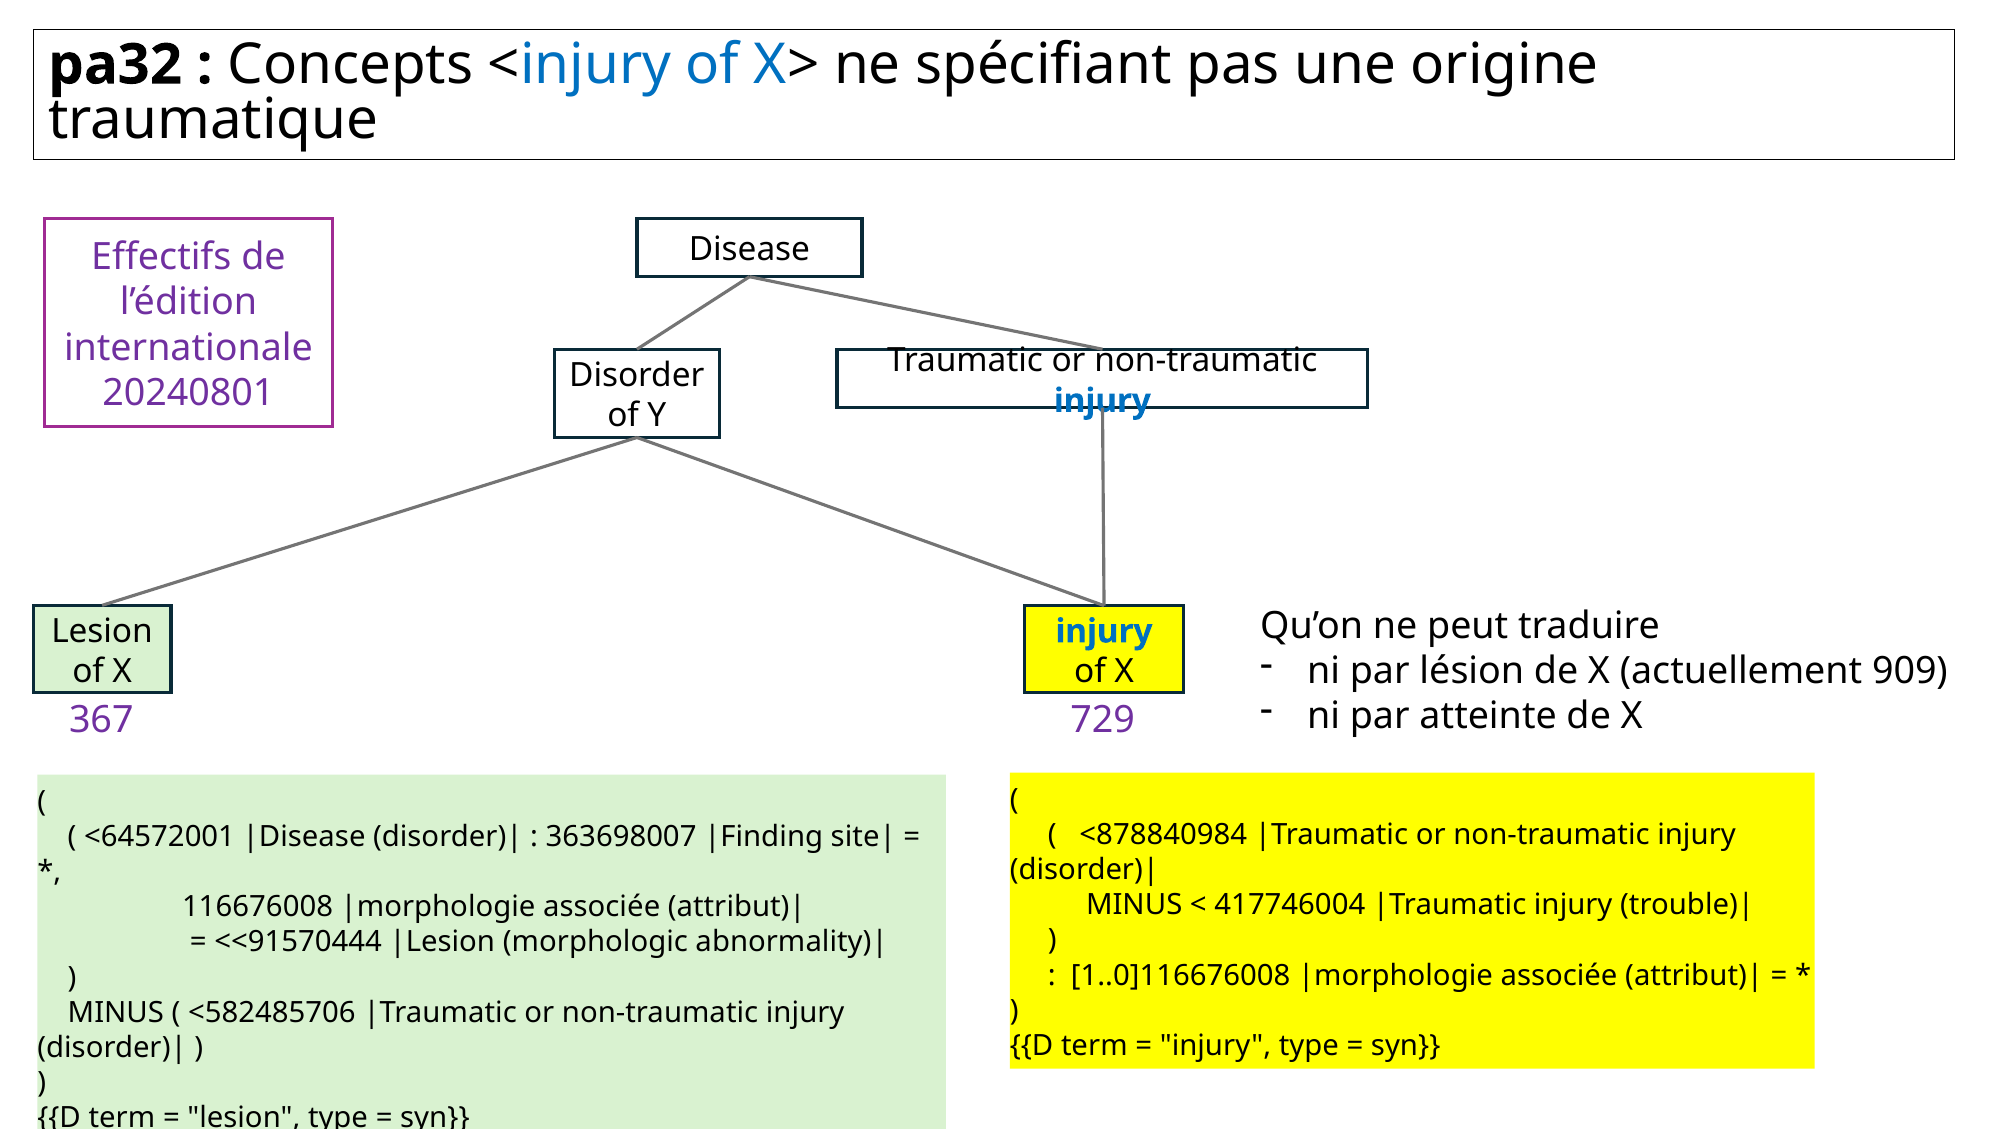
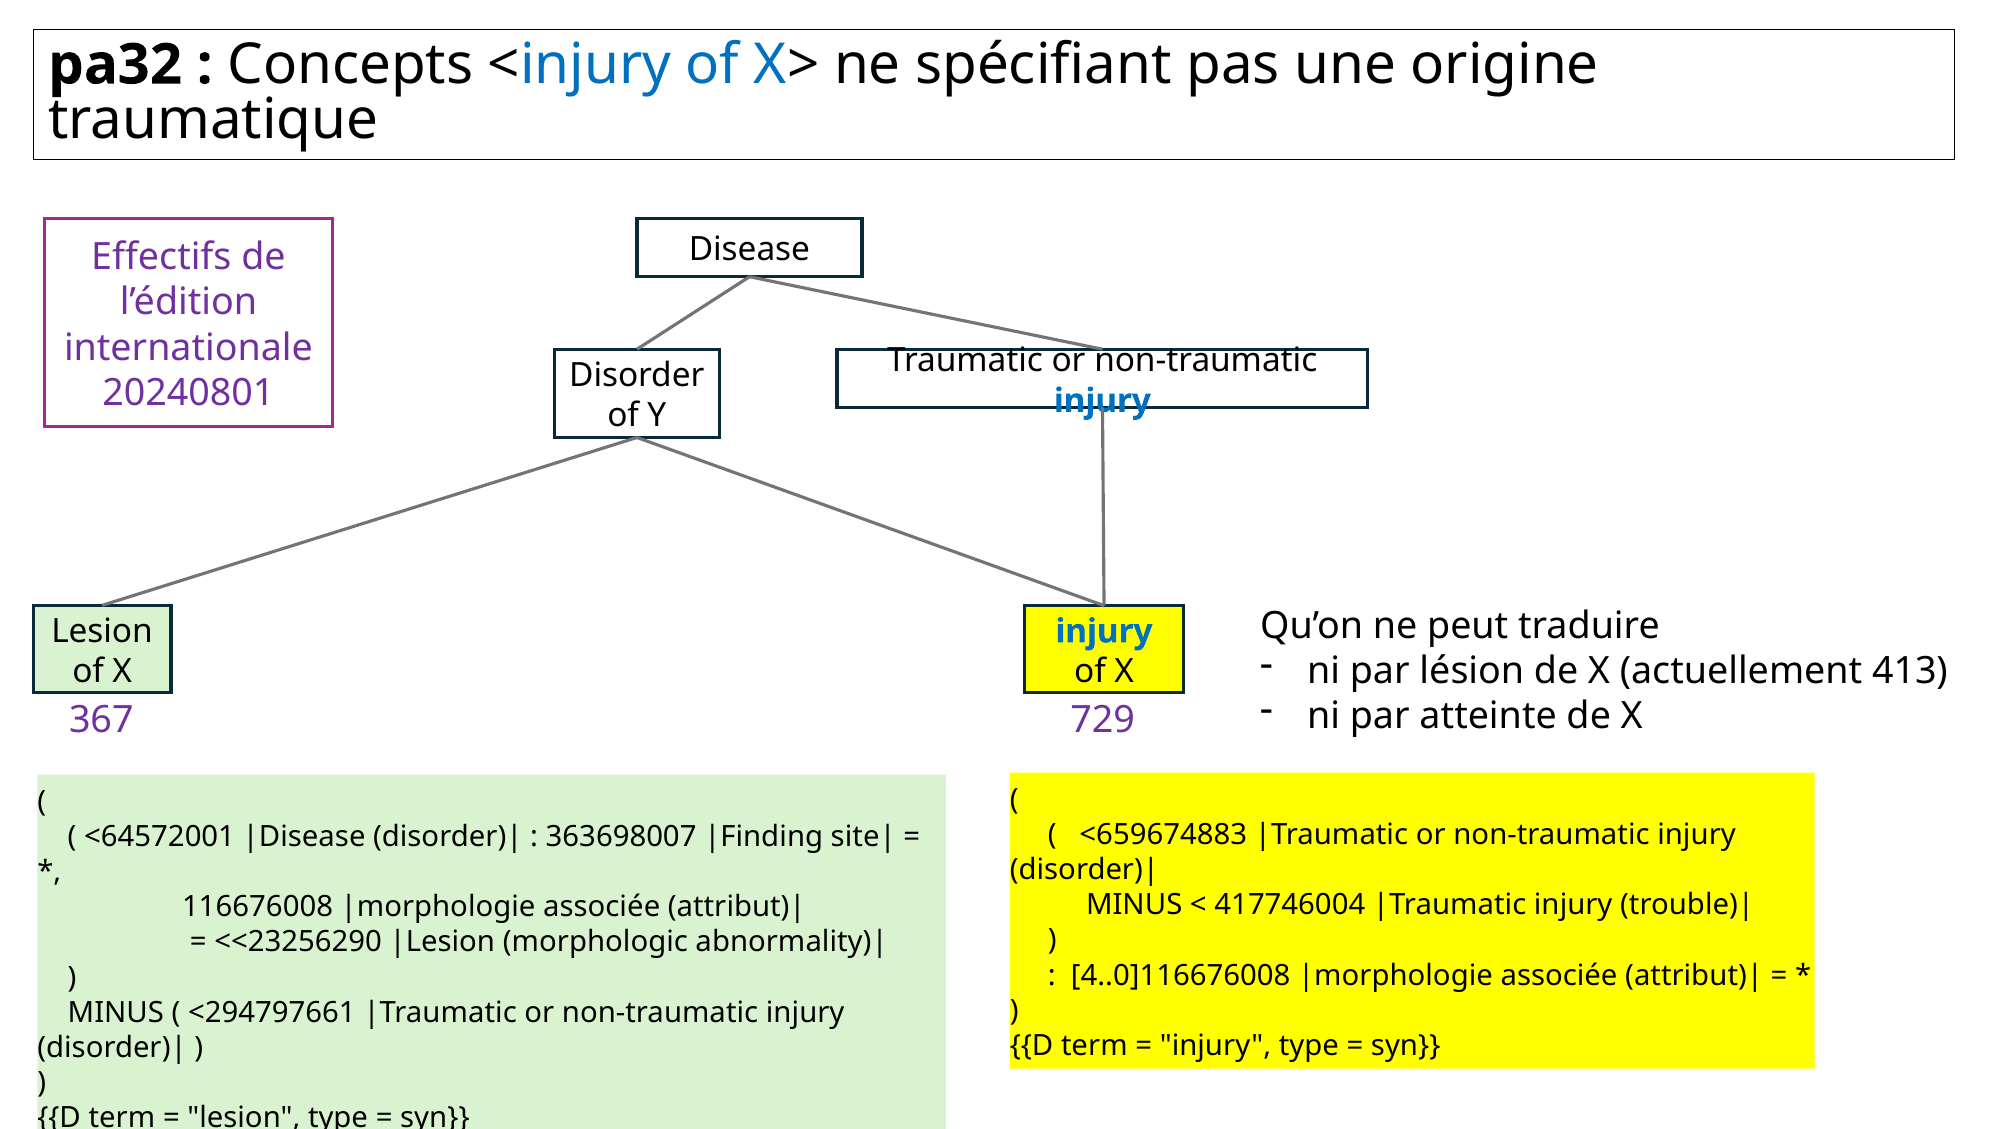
909: 909 -> 413
<878840984: <878840984 -> <659674883
<<91570444: <<91570444 -> <<23256290
1..0]116676008: 1..0]116676008 -> 4..0]116676008
<582485706: <582485706 -> <294797661
